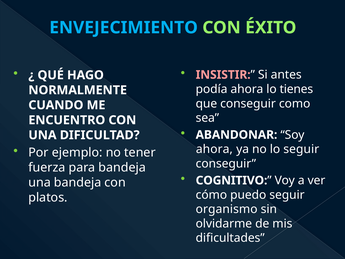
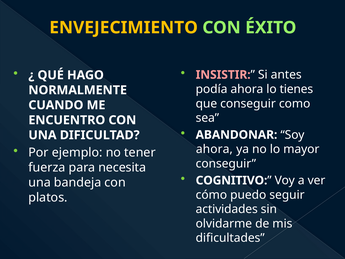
ENVEJECIMIENTO colour: light blue -> yellow
lo seguir: seguir -> mayor
para bandeja: bandeja -> necesita
organismo: organismo -> actividades
